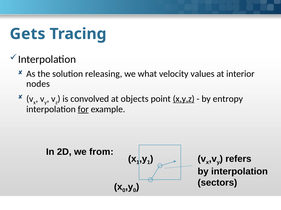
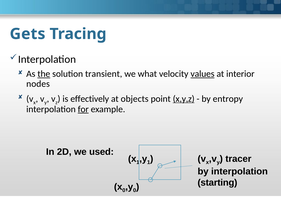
the underline: none -> present
releasing: releasing -> transient
values underline: none -> present
convolved: convolved -> effectively
from: from -> used
refers: refers -> tracer
sectors: sectors -> starting
